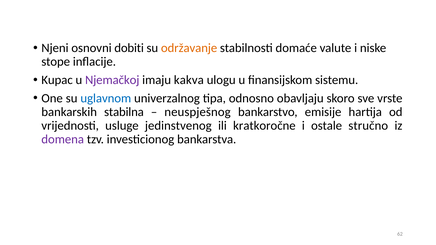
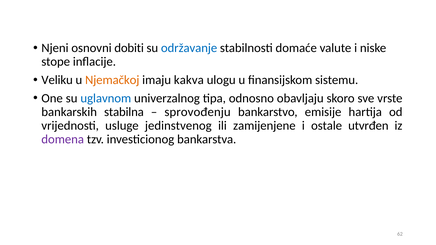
održavanje colour: orange -> blue
Kupac: Kupac -> Veliku
Njemačkoj colour: purple -> orange
neuspješnog: neuspješnog -> sprovođenju
kratkoročne: kratkoročne -> zamijenjene
stručno: stručno -> utvrđen
